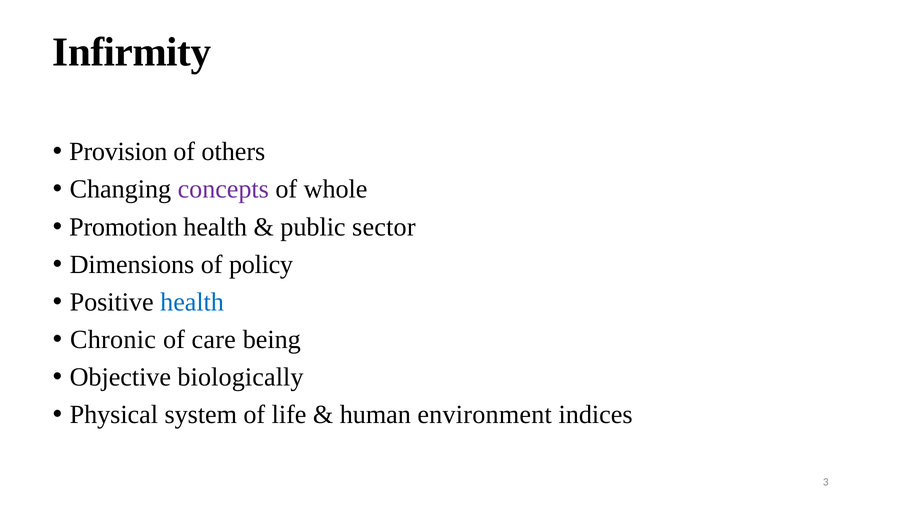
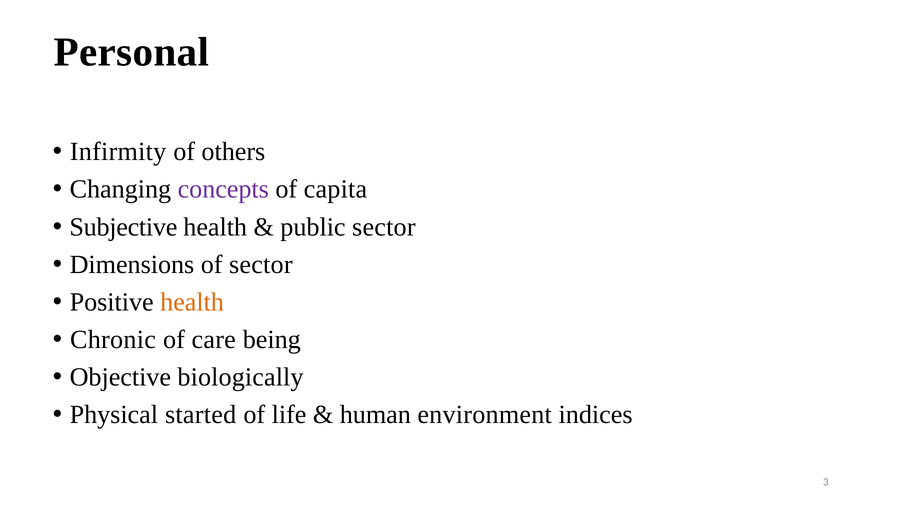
Infirmity: Infirmity -> Personal
Provision: Provision -> Infirmity
whole: whole -> capita
Promotion: Promotion -> Subjective
of policy: policy -> sector
health at (192, 302) colour: blue -> orange
system: system -> started
